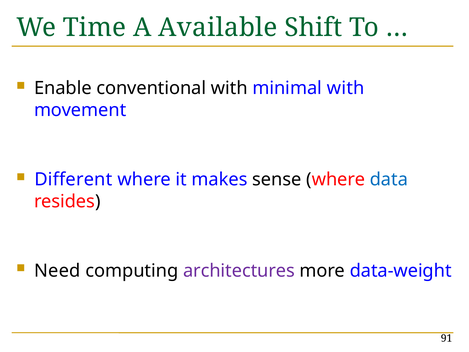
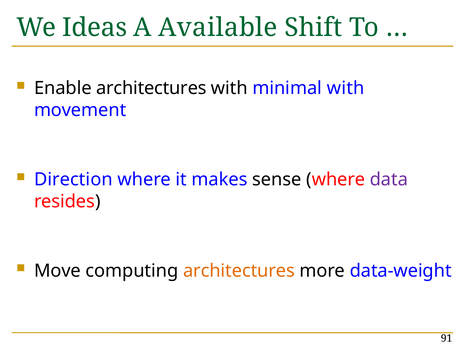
Time: Time -> Ideas
Enable conventional: conventional -> architectures
Different: Different -> Direction
data colour: blue -> purple
Need: Need -> Move
architectures at (239, 271) colour: purple -> orange
